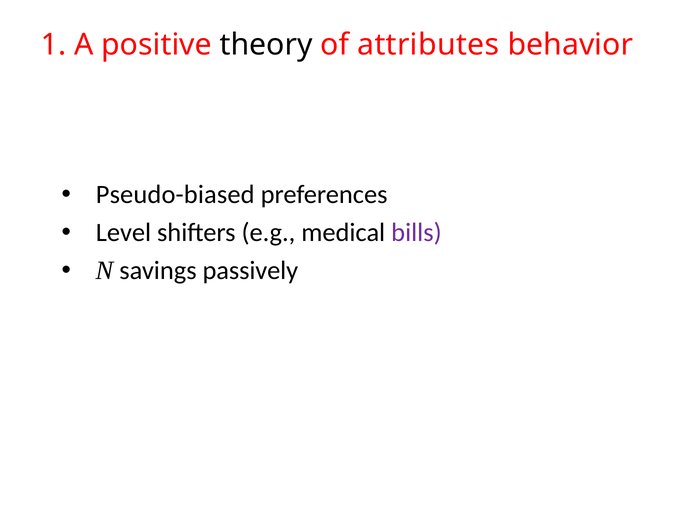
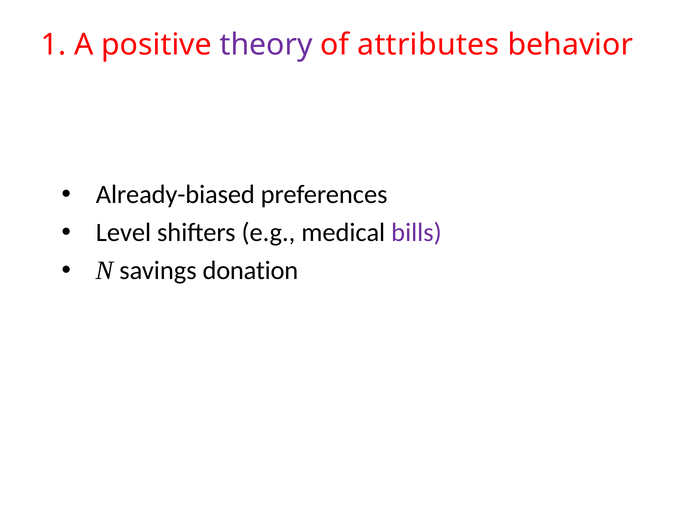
theory colour: black -> purple
Pseudo-biased: Pseudo-biased -> Already-biased
passively: passively -> donation
